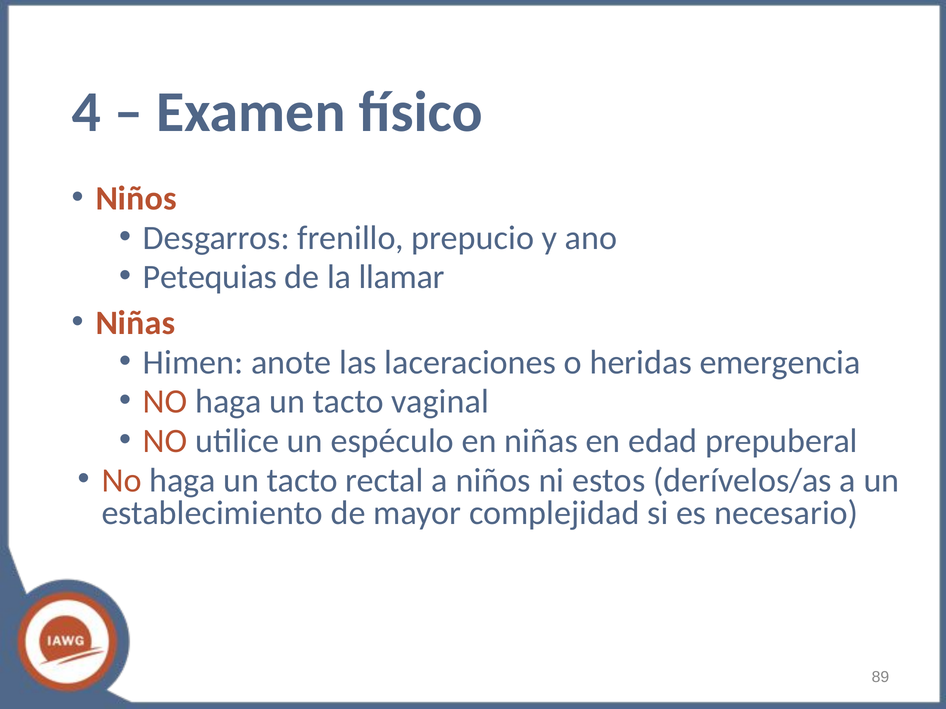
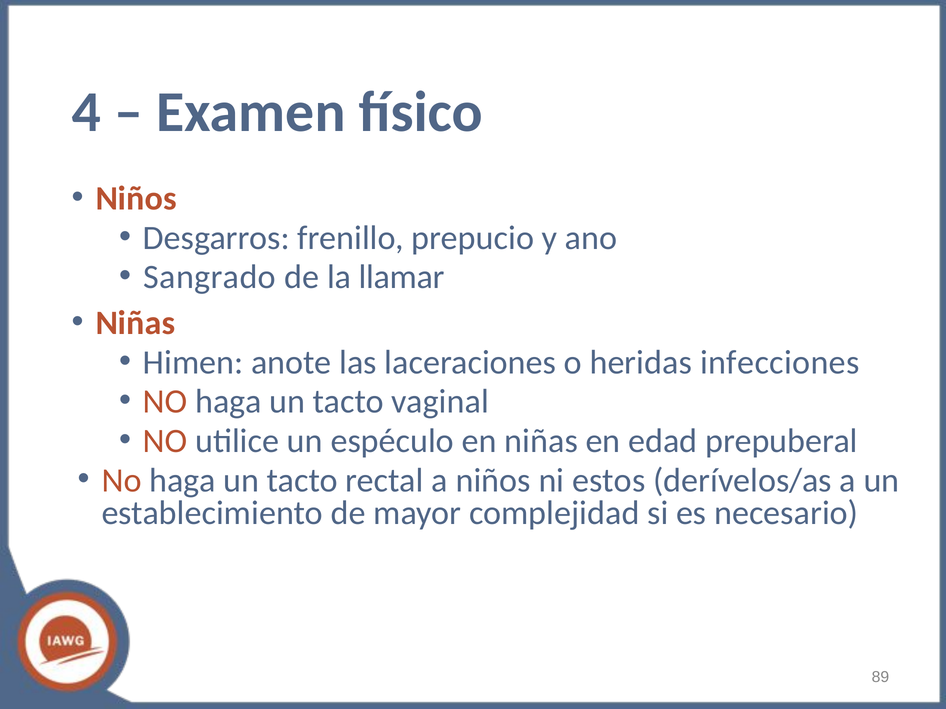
Petequias: Petequias -> Sangrado
emergencia: emergencia -> infecciones
